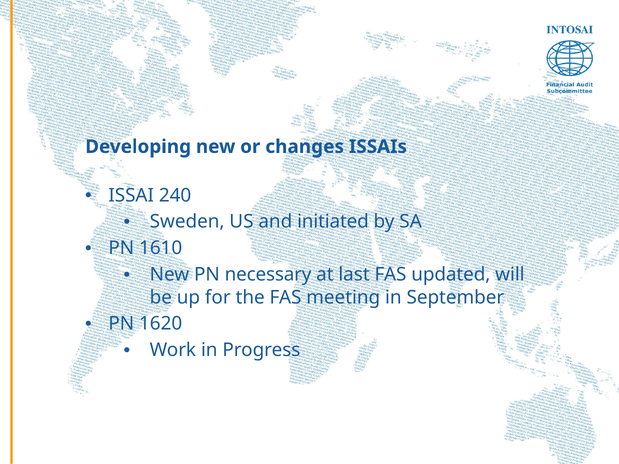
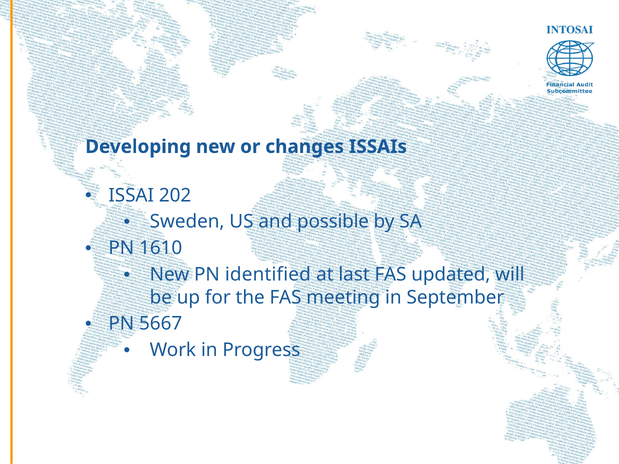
240: 240 -> 202
initiated: initiated -> possible
necessary: necessary -> identified
1620: 1620 -> 5667
